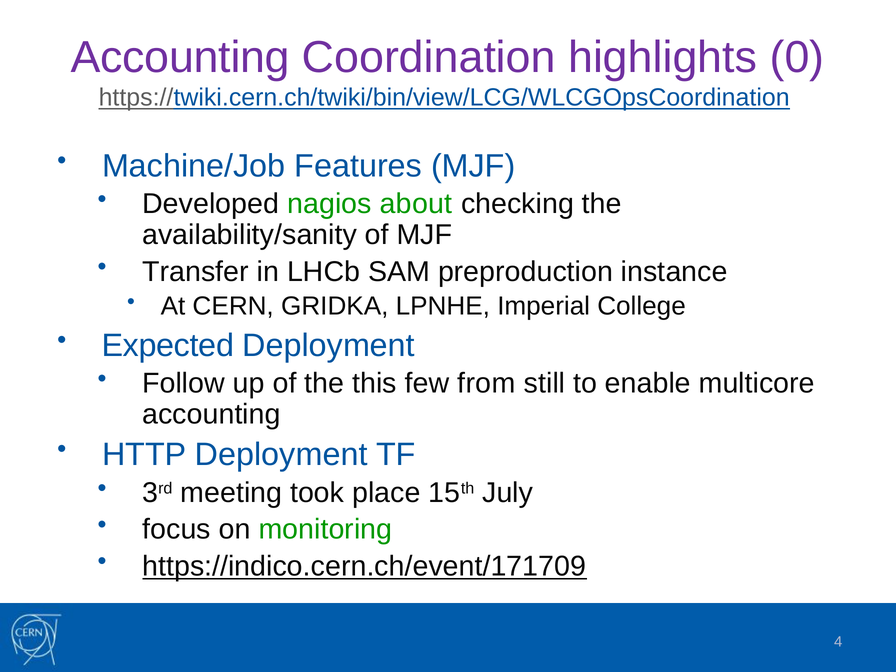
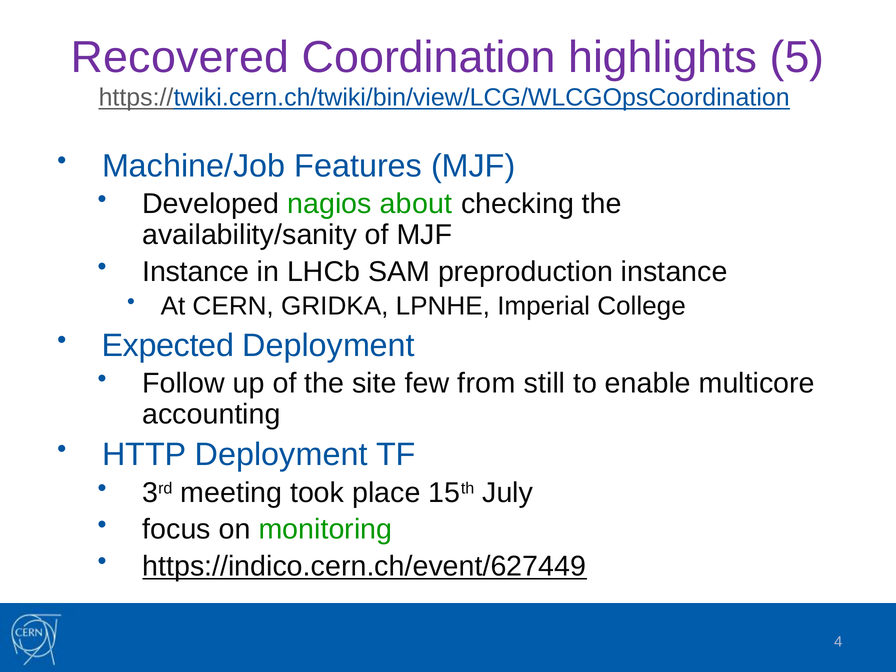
Accounting at (180, 57): Accounting -> Recovered
0: 0 -> 5
Transfer at (196, 272): Transfer -> Instance
this: this -> site
https://indico.cern.ch/event/171709: https://indico.cern.ch/event/171709 -> https://indico.cern.ch/event/627449
